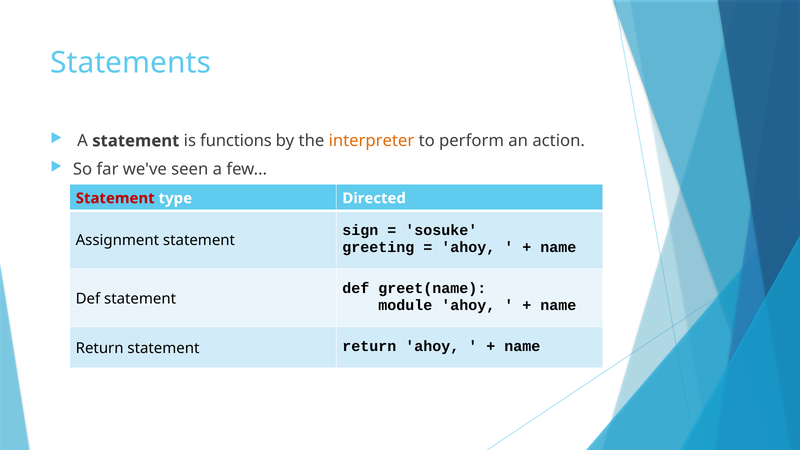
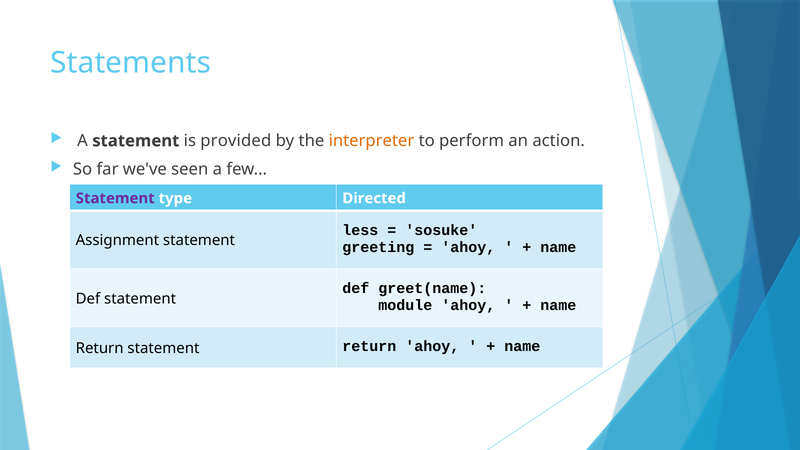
functions: functions -> provided
Statement at (115, 198) colour: red -> purple
sign: sign -> less
